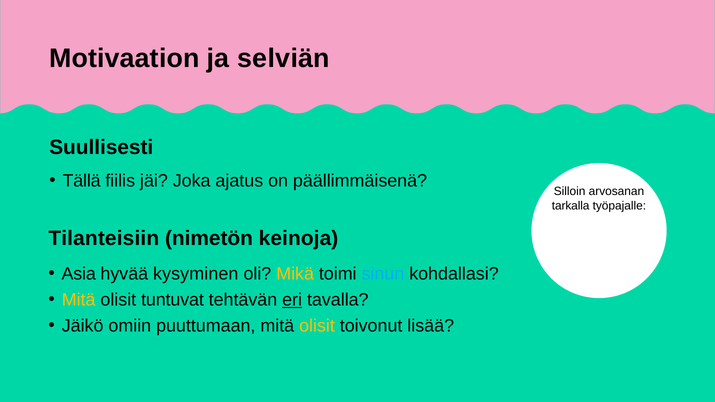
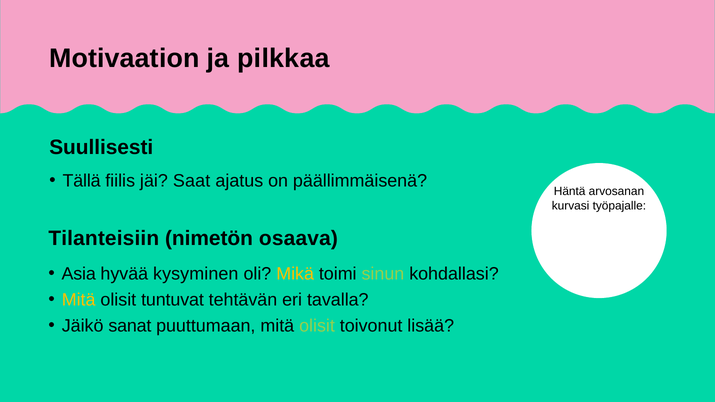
selviän: selviän -> pilkkaa
Joka: Joka -> Saat
Silloin: Silloin -> Häntä
tarkalla: tarkalla -> kurvasi
keinoja: keinoja -> osaava
sinun colour: light blue -> light green
eri underline: present -> none
omiin: omiin -> sanat
olisit at (317, 326) colour: yellow -> light green
